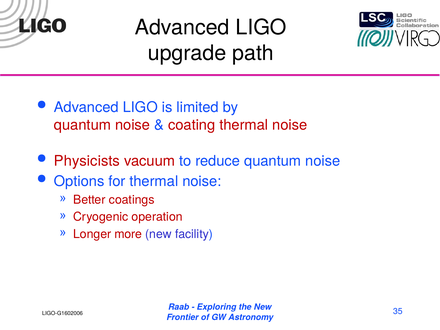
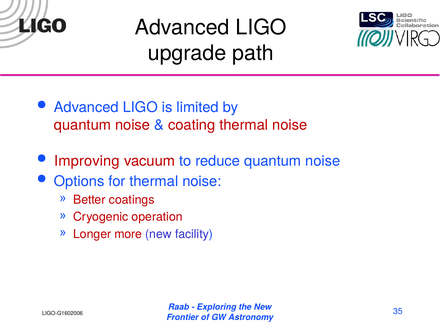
Physicists: Physicists -> Improving
